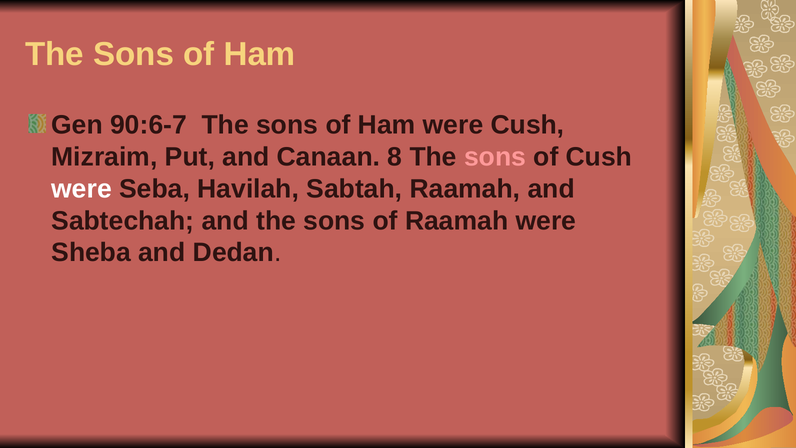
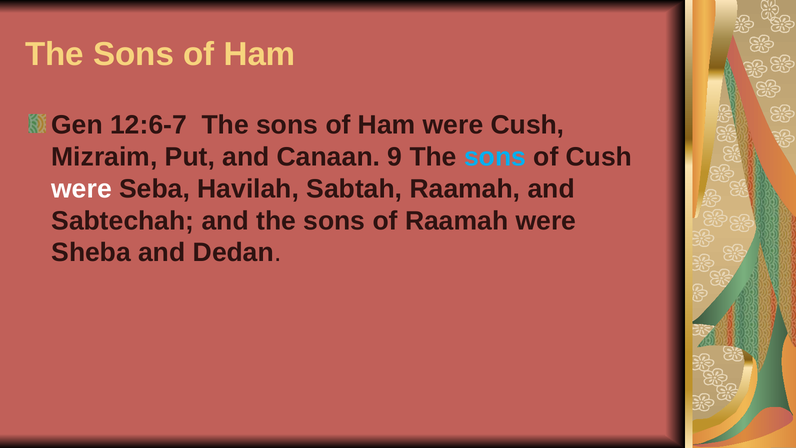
90:6-7: 90:6-7 -> 12:6-7
8: 8 -> 9
sons at (495, 157) colour: pink -> light blue
